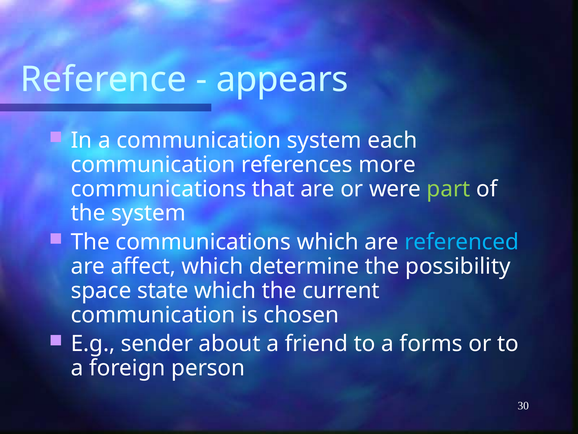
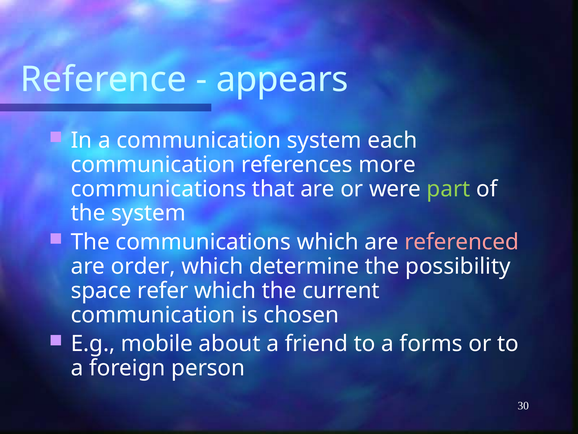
referenced colour: light blue -> pink
affect: affect -> order
state: state -> refer
sender: sender -> mobile
